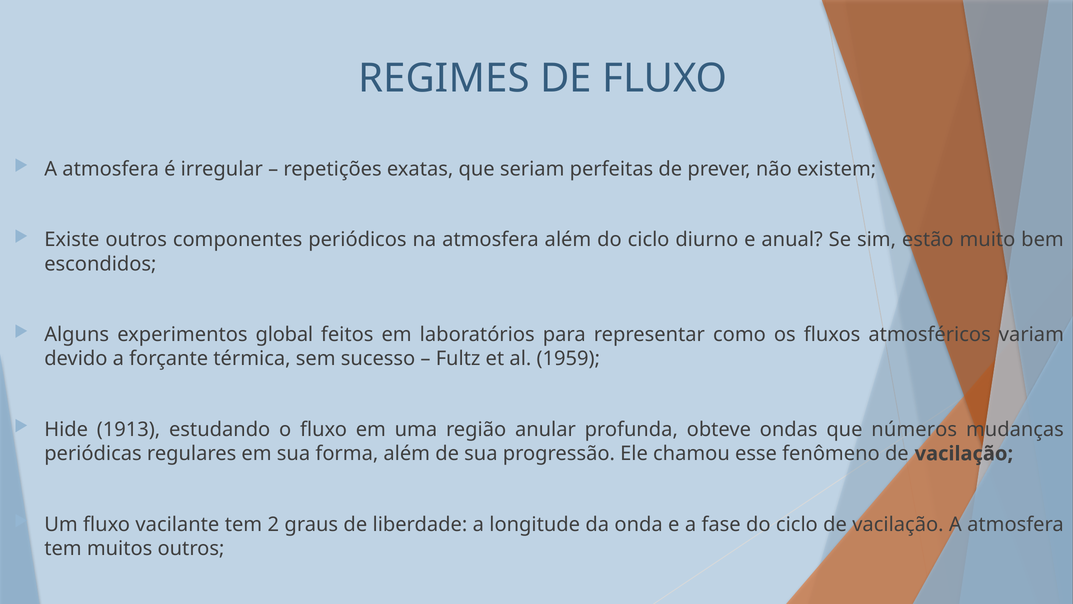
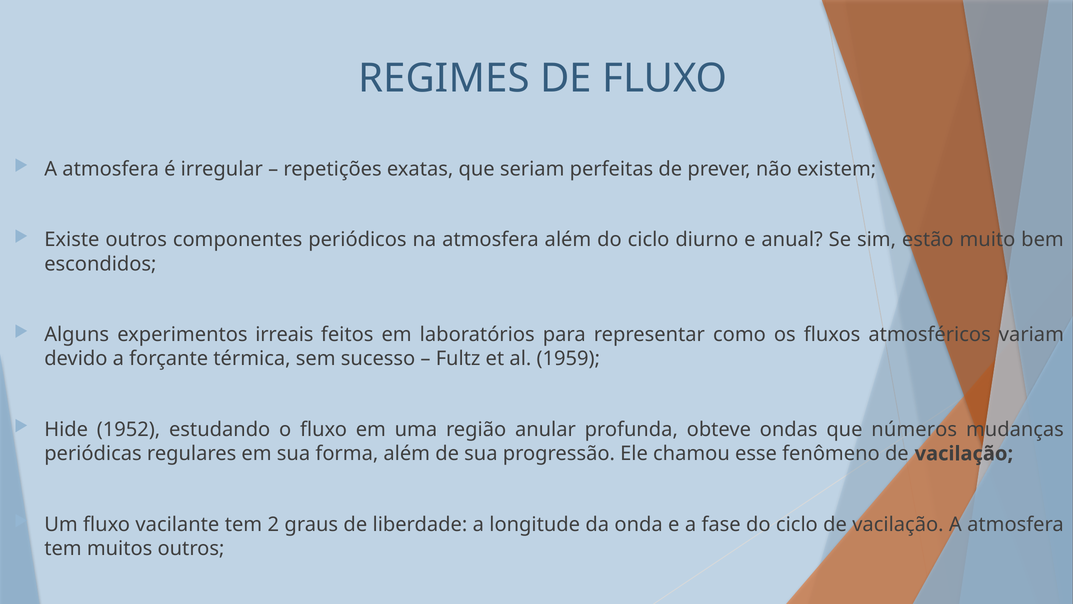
global: global -> irreais
1913: 1913 -> 1952
